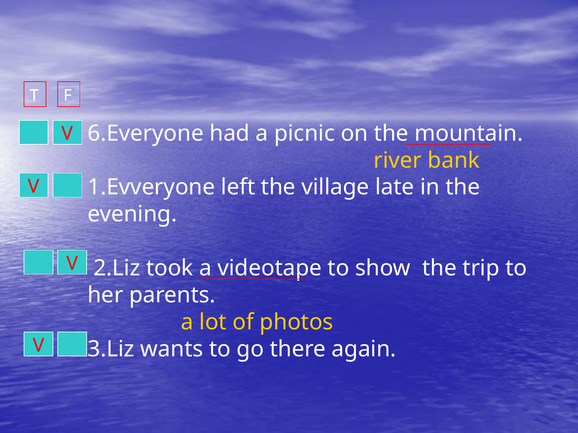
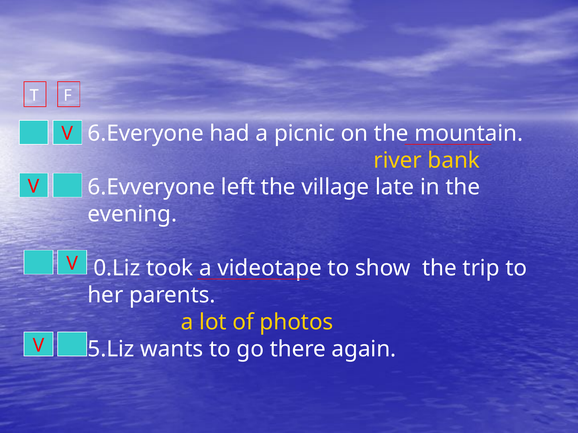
1.Evveryone: 1.Evveryone -> 6.Evveryone
2.Liz: 2.Liz -> 0.Liz
3.Liz: 3.Liz -> 5.Liz
